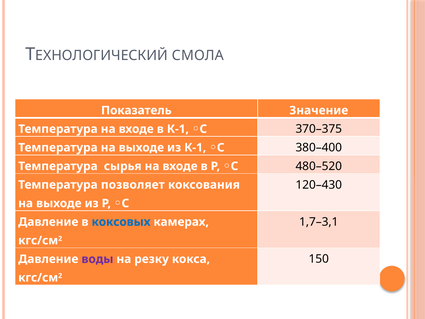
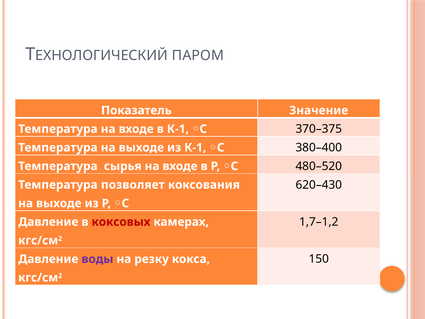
СМОЛА: СМОЛА -> ПАРОМ
120–430: 120–430 -> 620–430
1,7–3,1: 1,7–3,1 -> 1,7–1,2
коксовых colour: blue -> red
